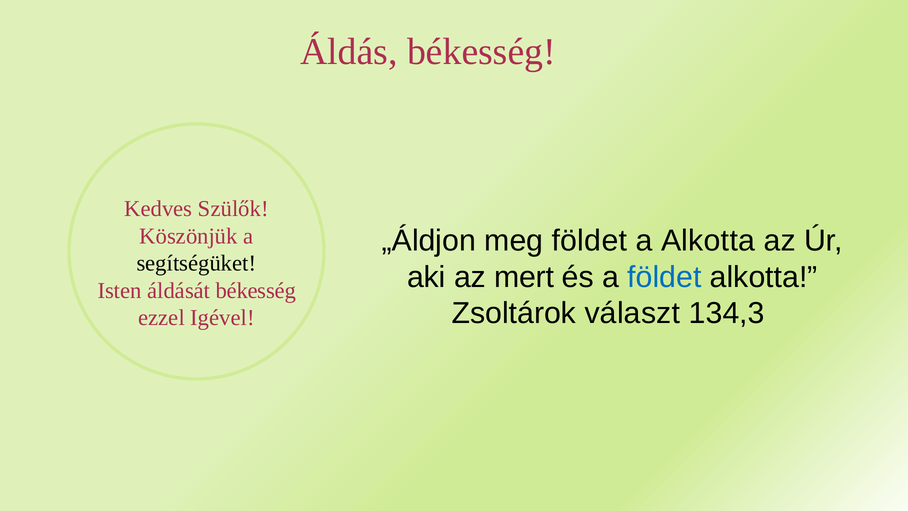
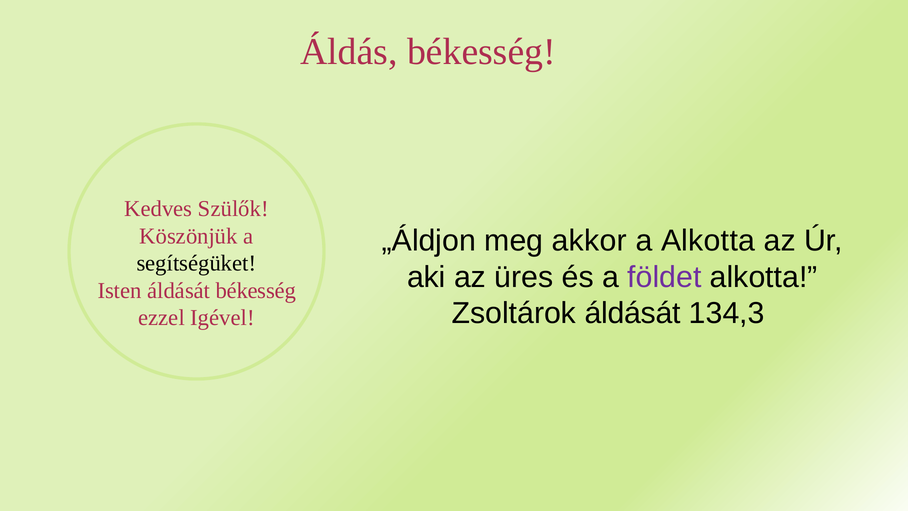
meg földet: földet -> akkor
mert: mert -> üres
földet at (664, 277) colour: blue -> purple
Zsoltárok választ: választ -> áldását
